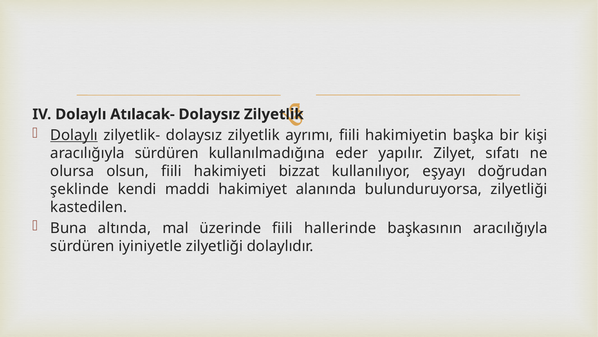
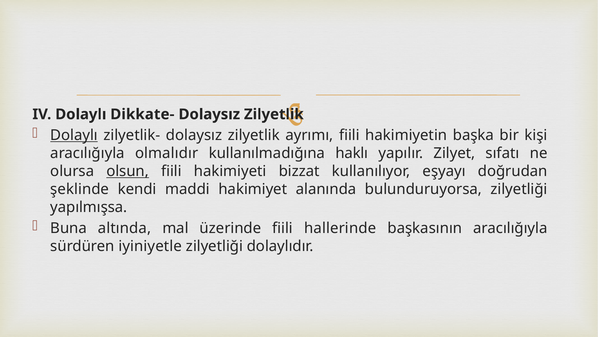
Atılacak-: Atılacak- -> Dikkate-
sürdüren at (167, 153): sürdüren -> olmalıdır
eder: eder -> haklı
olsun underline: none -> present
kastedilen: kastedilen -> yapılmışsa
